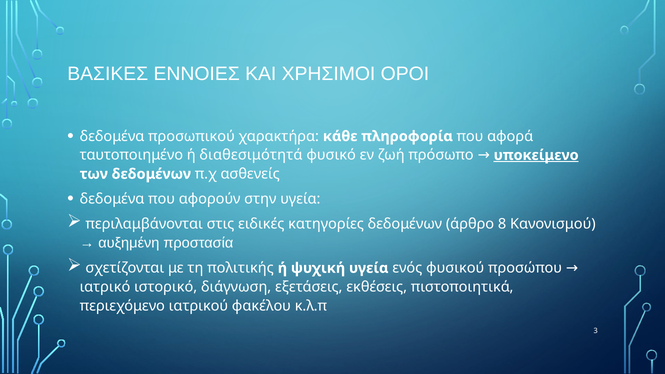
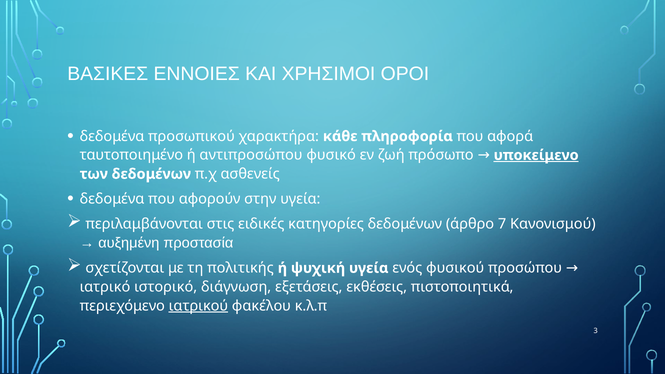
διαθεσιμότητά: διαθεσιμότητά -> αντιπροσώπου
8: 8 -> 7
ιατρικού underline: none -> present
